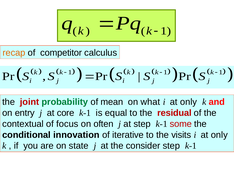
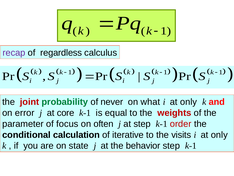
recap colour: orange -> purple
competitor: competitor -> regardless
mean: mean -> never
entry: entry -> error
residual: residual -> weights
contextual: contextual -> parameter
some: some -> order
innovation: innovation -> calculation
consider: consider -> behavior
